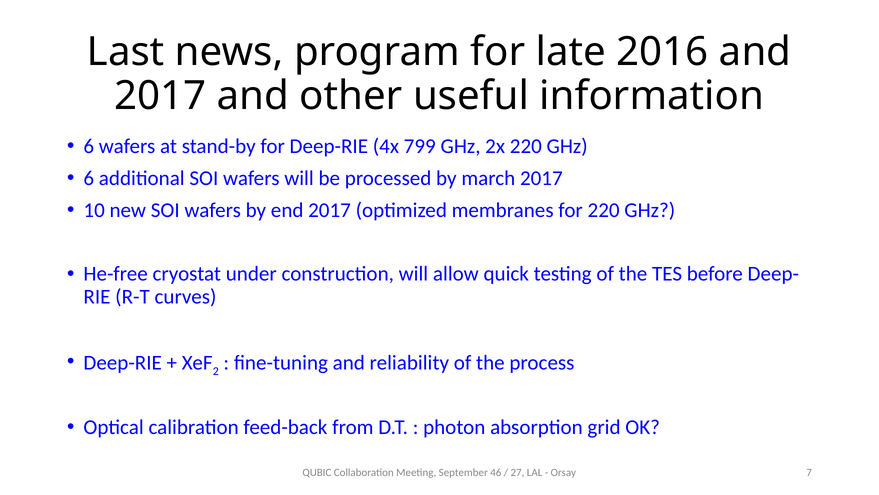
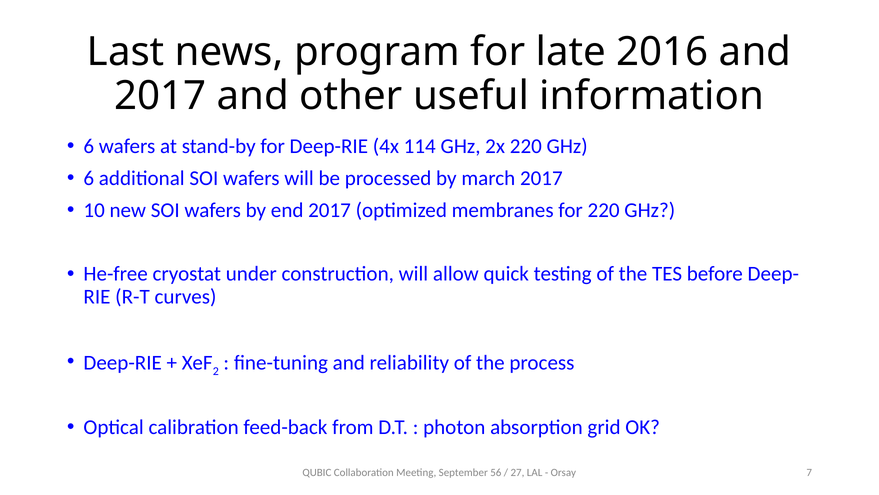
799: 799 -> 114
46: 46 -> 56
